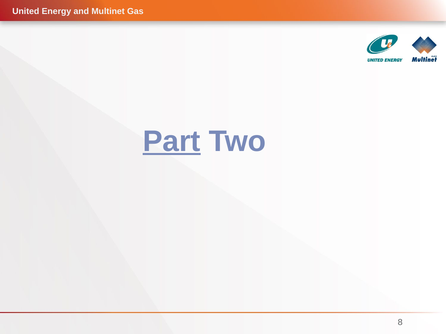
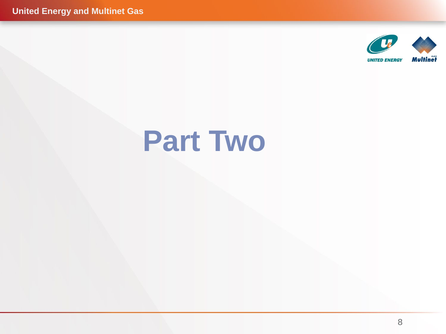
Part underline: present -> none
